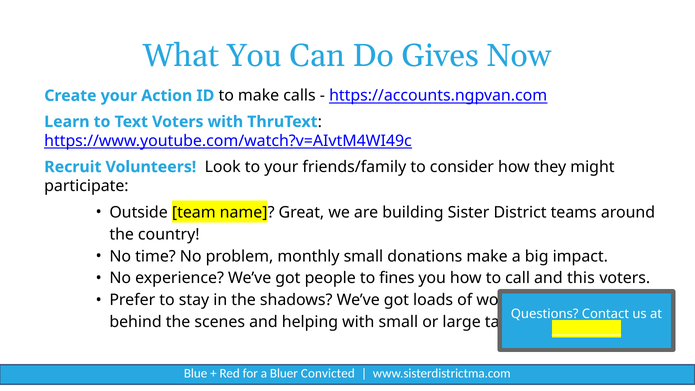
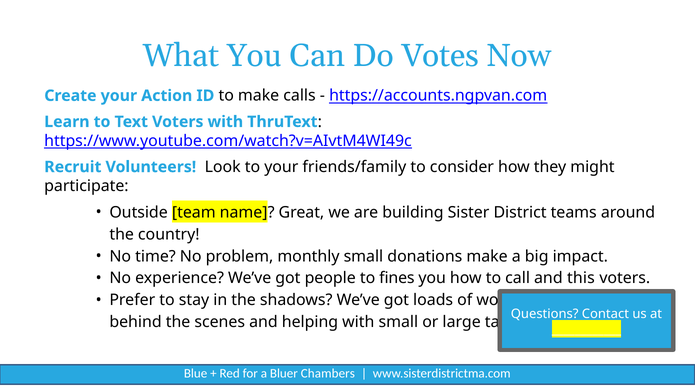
Gives: Gives -> Votes
Convicted: Convicted -> Chambers
